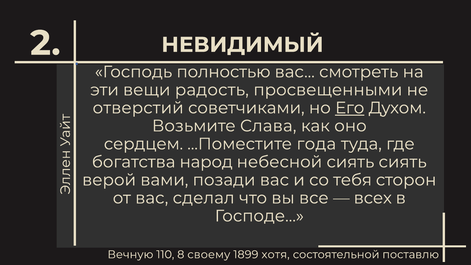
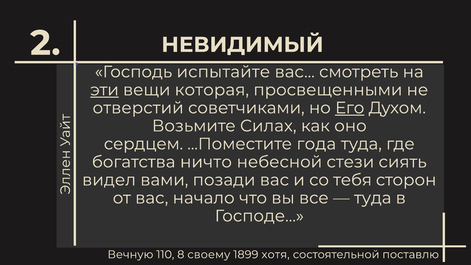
полностью: полностью -> испытайте
эти underline: none -> present
радость: радость -> которая
Слава: Слава -> Силах
народ: народ -> ничто
небесной сиять: сиять -> стези
верой: верой -> видел
сделал: сделал -> начало
всех at (373, 198): всех -> туда
